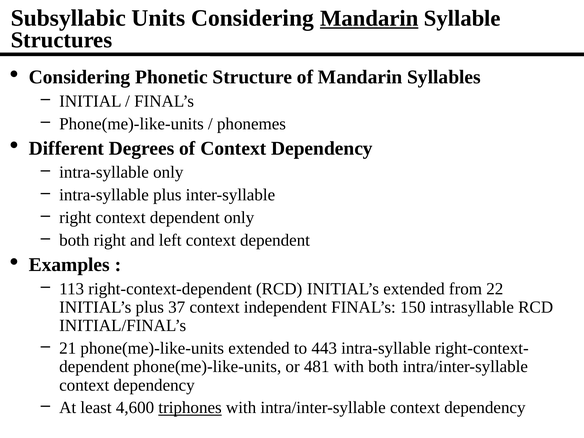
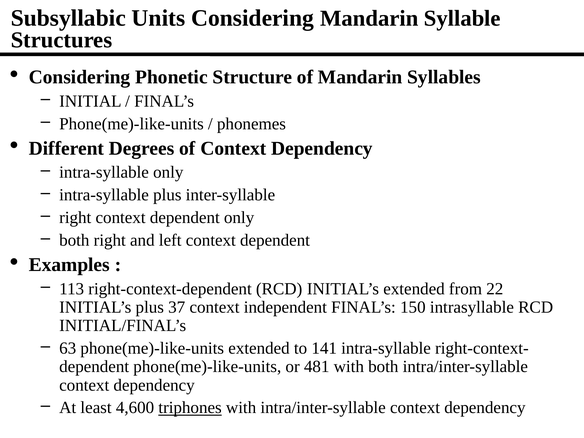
Mandarin at (369, 18) underline: present -> none
21: 21 -> 63
443: 443 -> 141
